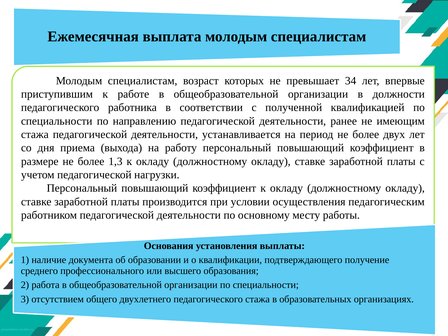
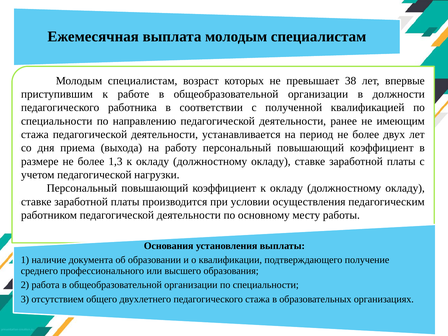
34: 34 -> 38
